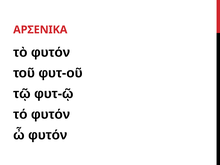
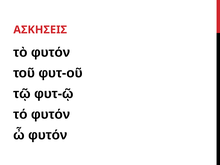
ΑΡΣΕΝΙΚΑ: ΑΡΣΕΝΙΚΑ -> ΑΣΚΗΣΕΙΣ
